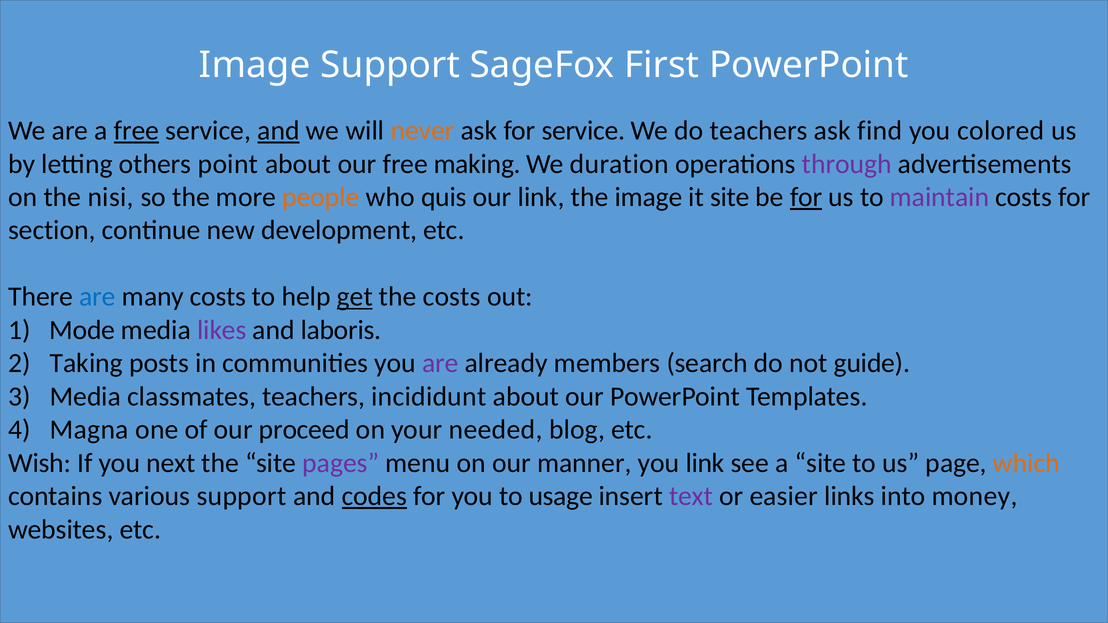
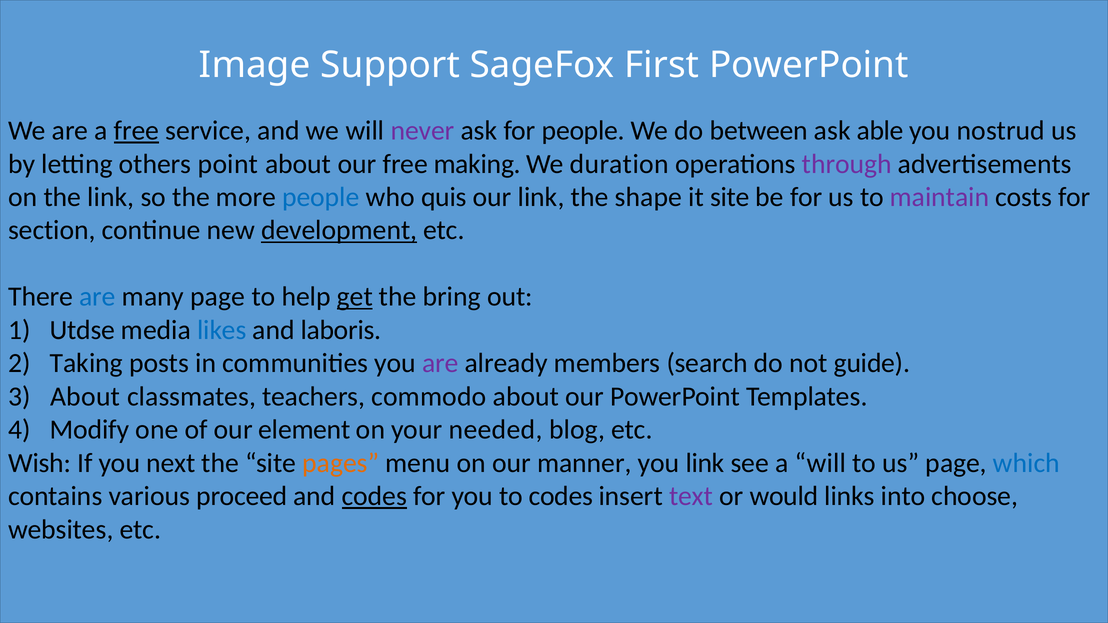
and at (279, 131) underline: present -> none
never colour: orange -> purple
for service: service -> people
do teachers: teachers -> between
find: find -> able
colored: colored -> nostrud
the nisi: nisi -> link
people at (321, 197) colour: orange -> blue
the image: image -> shape
for at (806, 197) underline: present -> none
development underline: none -> present
many costs: costs -> page
the costs: costs -> bring
Mode: Mode -> Utdse
likes colour: purple -> blue
Media at (85, 397): Media -> About
incididunt: incididunt -> commodo
Magna: Magna -> Modify
proceed: proceed -> element
pages colour: purple -> orange
a site: site -> will
which colour: orange -> blue
various support: support -> proceed
to usage: usage -> codes
easier: easier -> would
money: money -> choose
